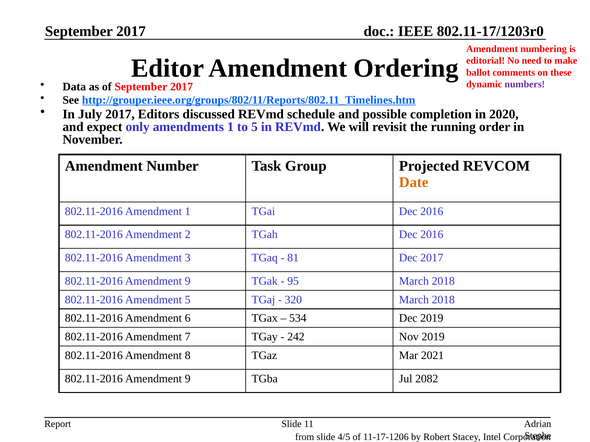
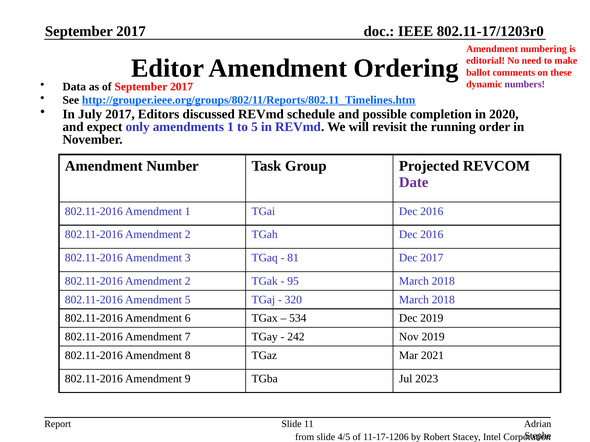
Date colour: orange -> purple
9 at (188, 281): 9 -> 2
2082: 2082 -> 2023
